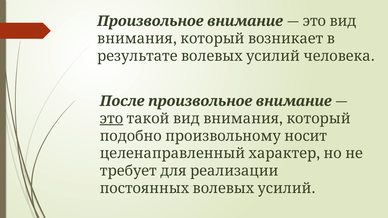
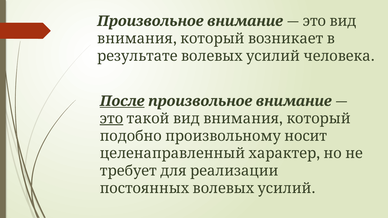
После underline: none -> present
